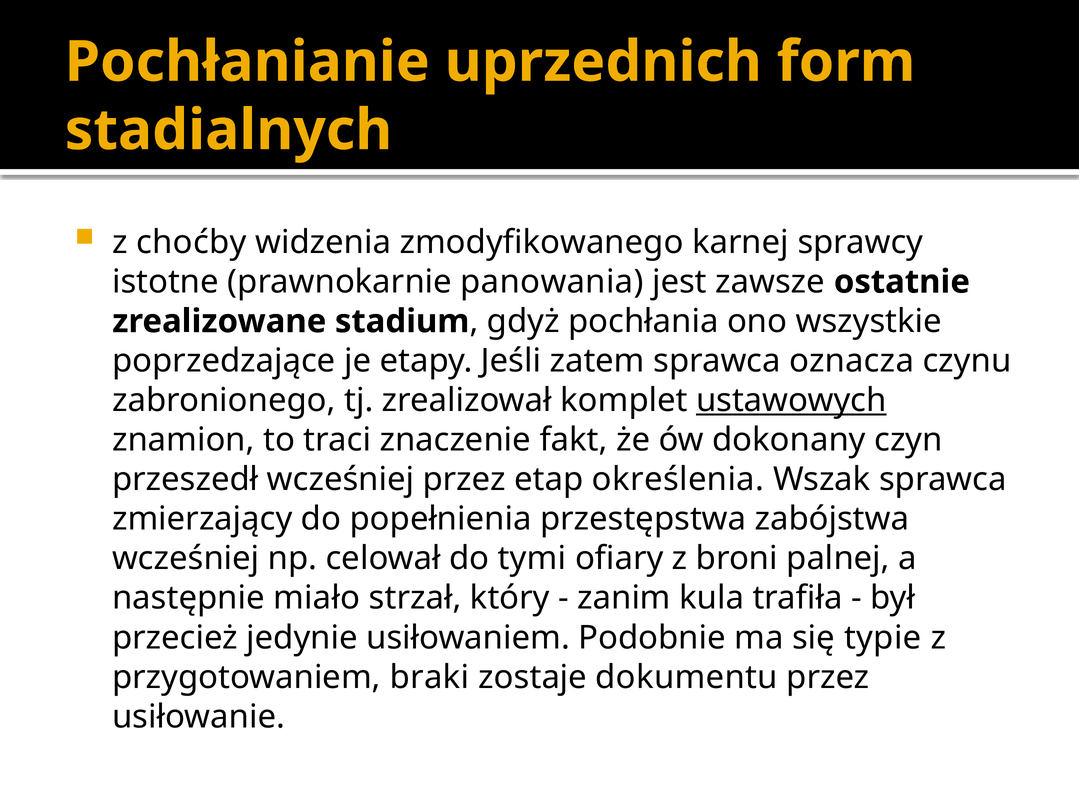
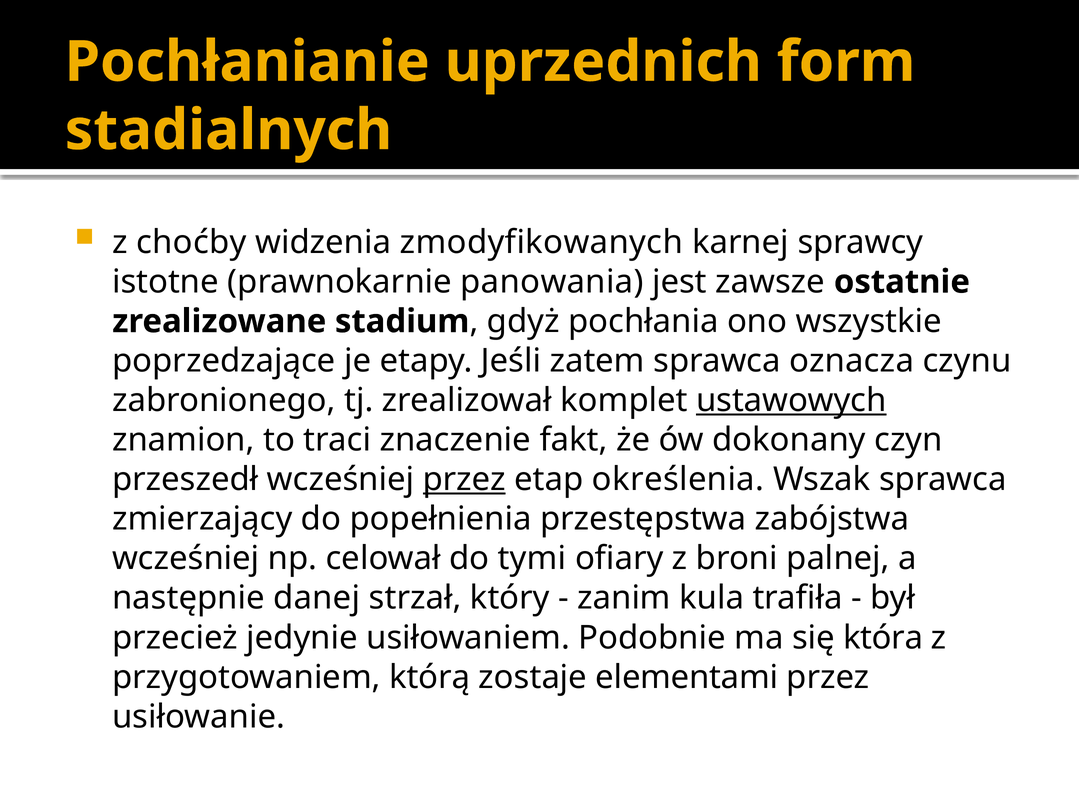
zmodyfikowanego: zmodyfikowanego -> zmodyfikowanych
przez at (464, 480) underline: none -> present
miało: miało -> danej
typie: typie -> która
braki: braki -> którą
dokumentu: dokumentu -> elementami
